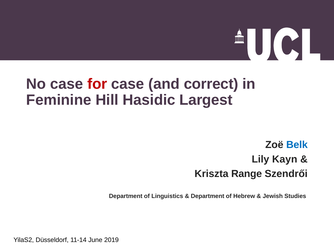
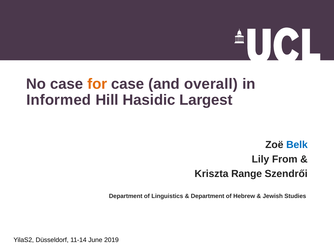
for colour: red -> orange
correct: correct -> overall
Feminine: Feminine -> Informed
Kayn: Kayn -> From
